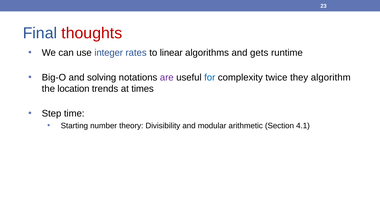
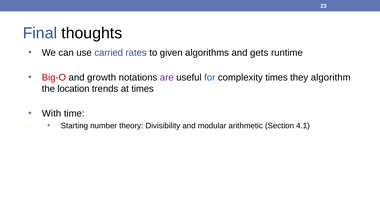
thoughts colour: red -> black
integer: integer -> carried
linear: linear -> given
Big-O colour: black -> red
solving: solving -> growth
complexity twice: twice -> times
Step: Step -> With
